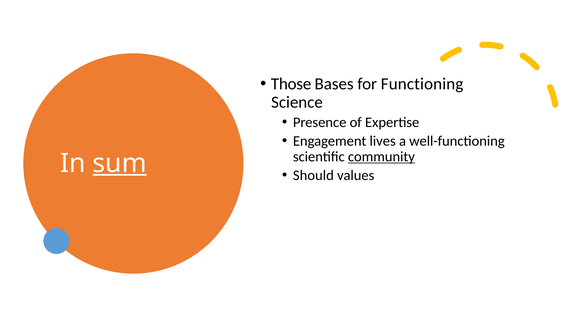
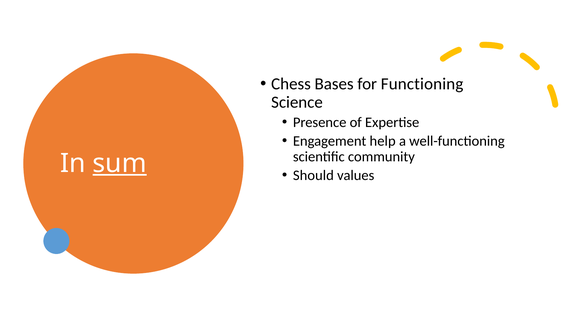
Those: Those -> Chess
lives: lives -> help
community underline: present -> none
